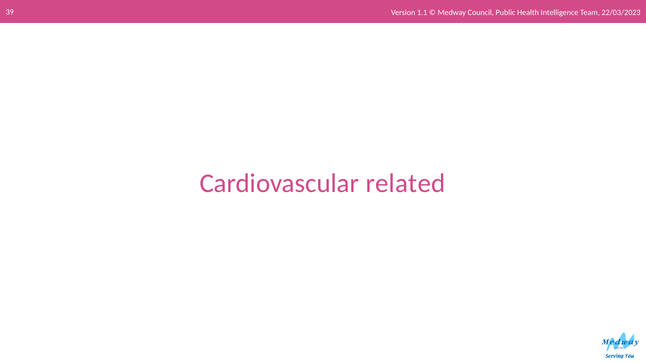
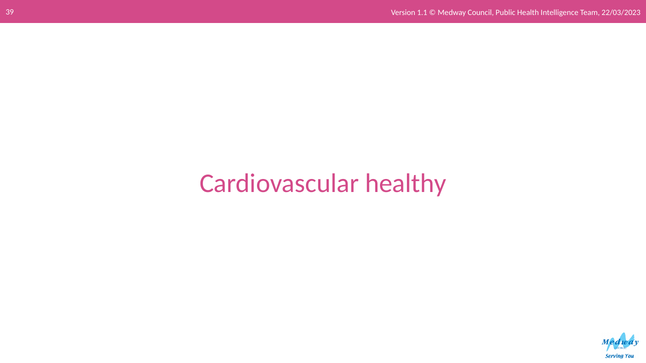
related: related -> healthy
